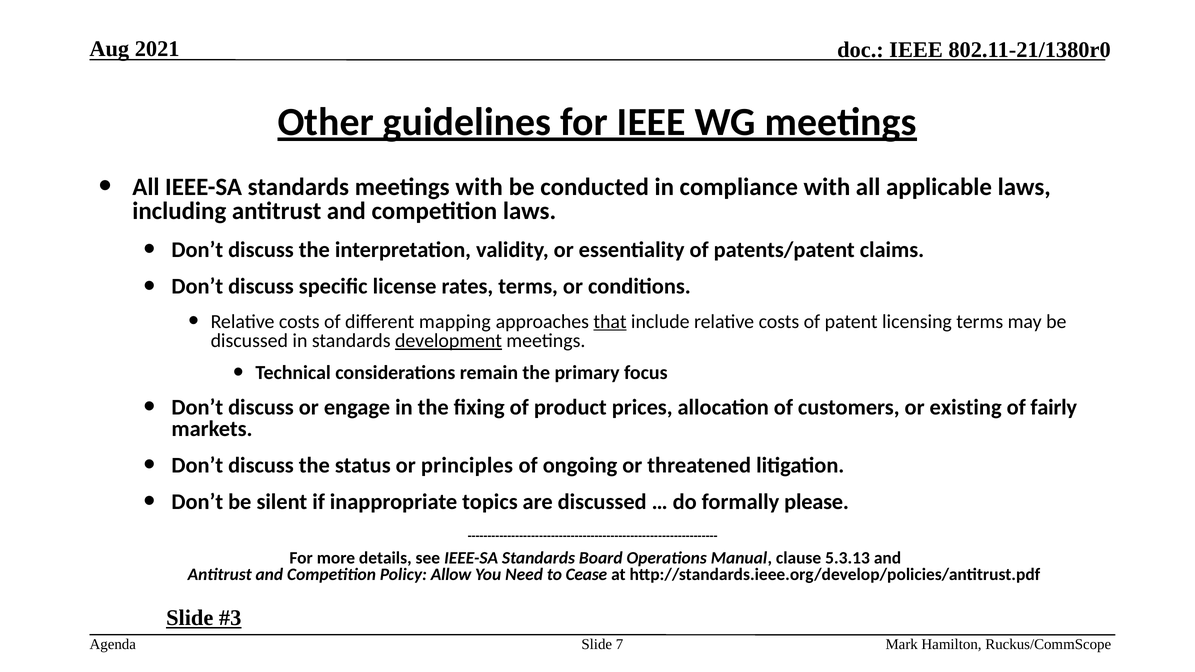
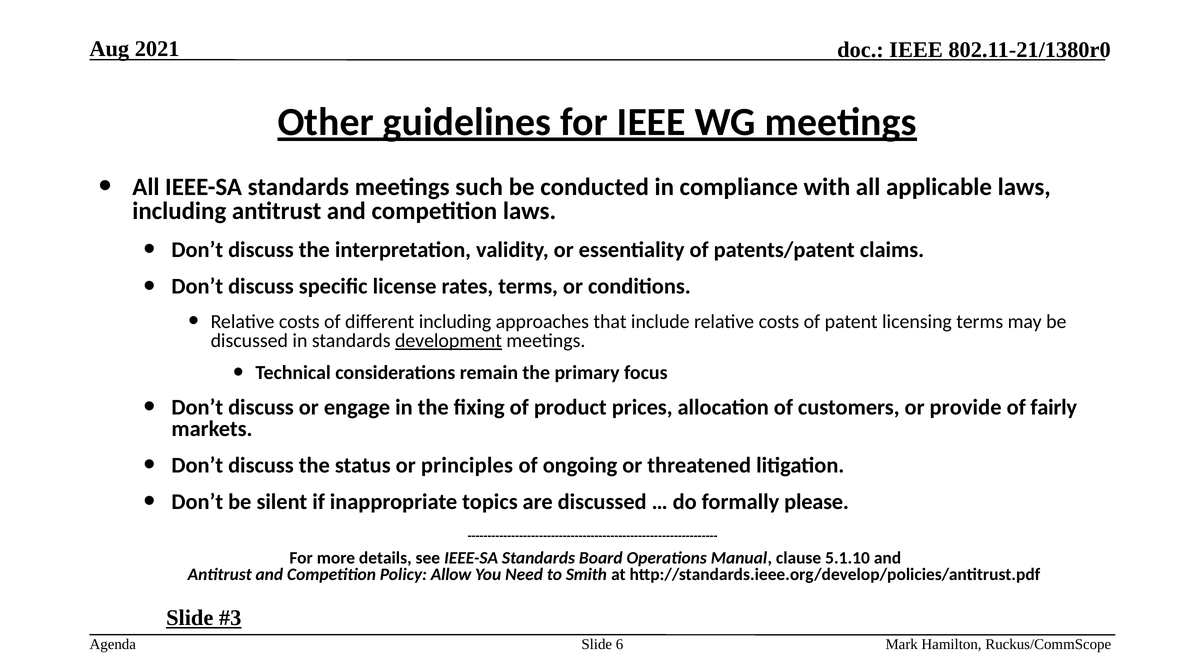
meetings with: with -> such
different mapping: mapping -> including
that underline: present -> none
existing: existing -> provide
5.3.13: 5.3.13 -> 5.1.10
Cease: Cease -> Smith
7: 7 -> 6
